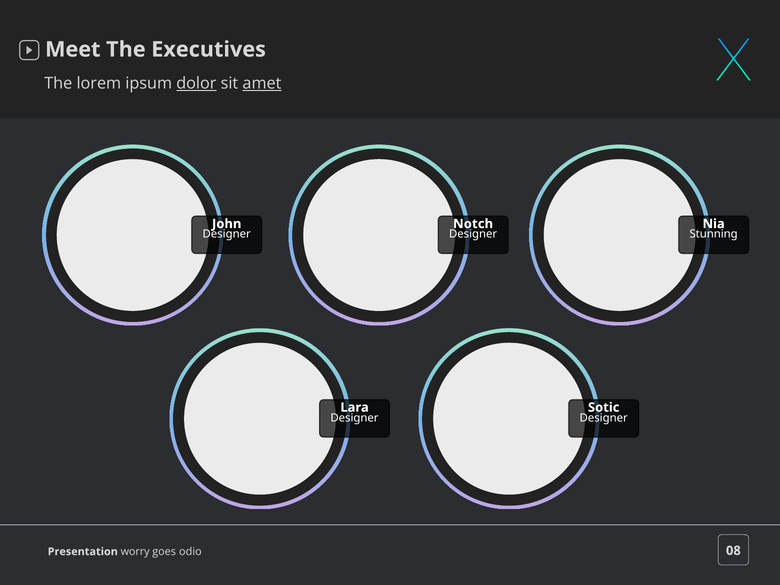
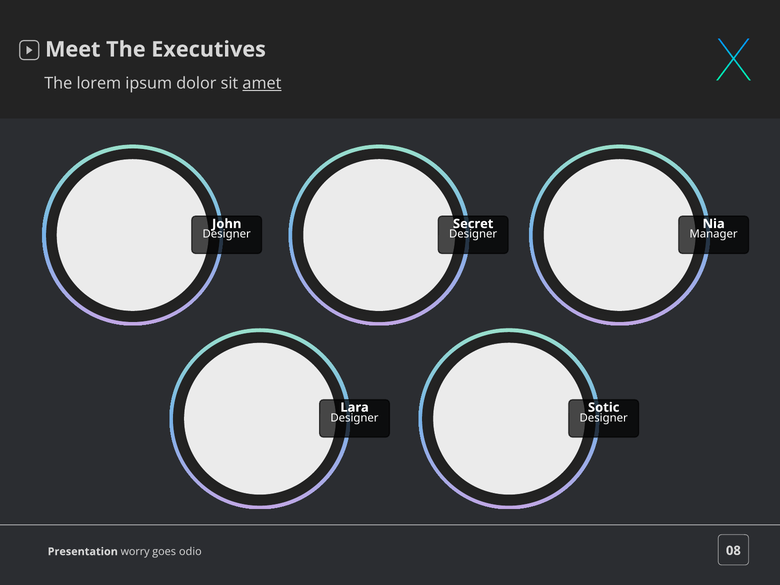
dolor underline: present -> none
Notch: Notch -> Secret
Stunning: Stunning -> Manager
